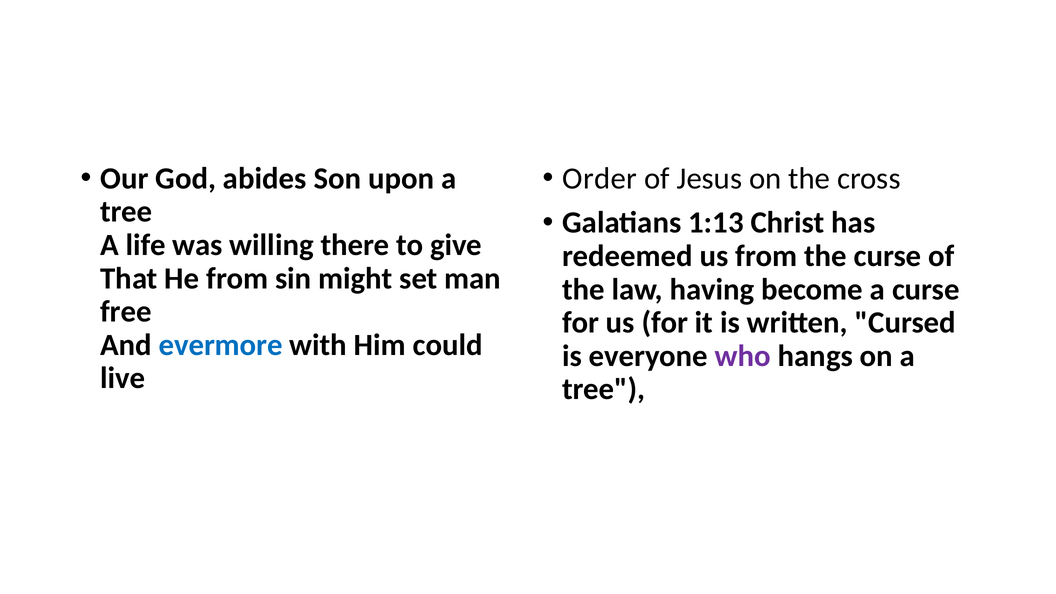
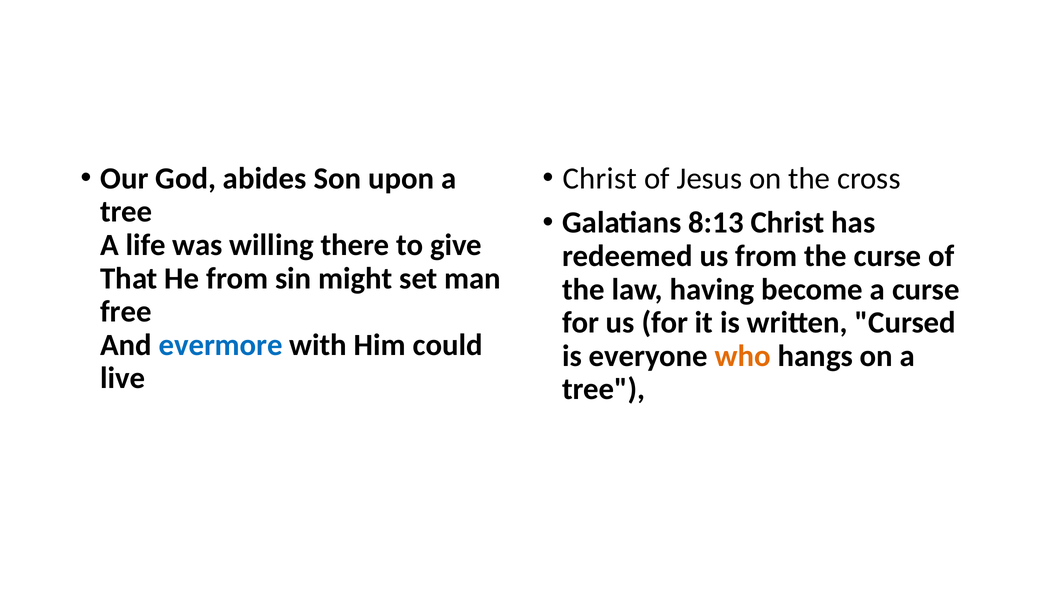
Order at (600, 179): Order -> Christ
1:13: 1:13 -> 8:13
who colour: purple -> orange
